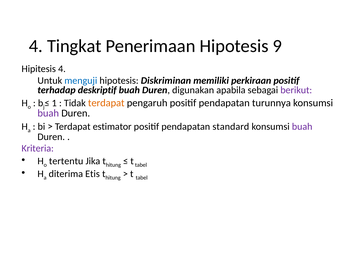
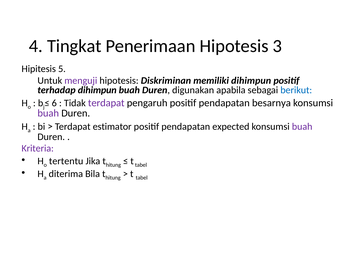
9: 9 -> 3
Hipitesis 4: 4 -> 5
menguji colour: blue -> purple
memiliki perkiraan: perkiraan -> dihimpun
terhadap deskriptif: deskriptif -> dihimpun
berikut colour: purple -> blue
1: 1 -> 6
terdapat at (106, 103) colour: orange -> purple
turunnya: turunnya -> besarnya
standard: standard -> expected
Etis: Etis -> Bila
